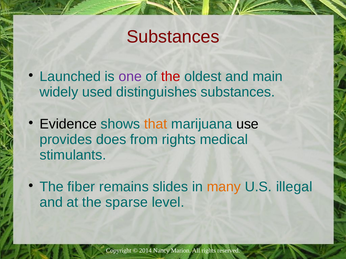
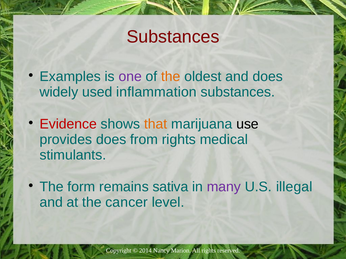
Launched: Launched -> Examples
the at (171, 77) colour: red -> orange
and main: main -> does
distinguishes: distinguishes -> inflammation
Evidence colour: black -> red
fiber: fiber -> form
slides: slides -> sativa
many colour: orange -> purple
sparse: sparse -> cancer
